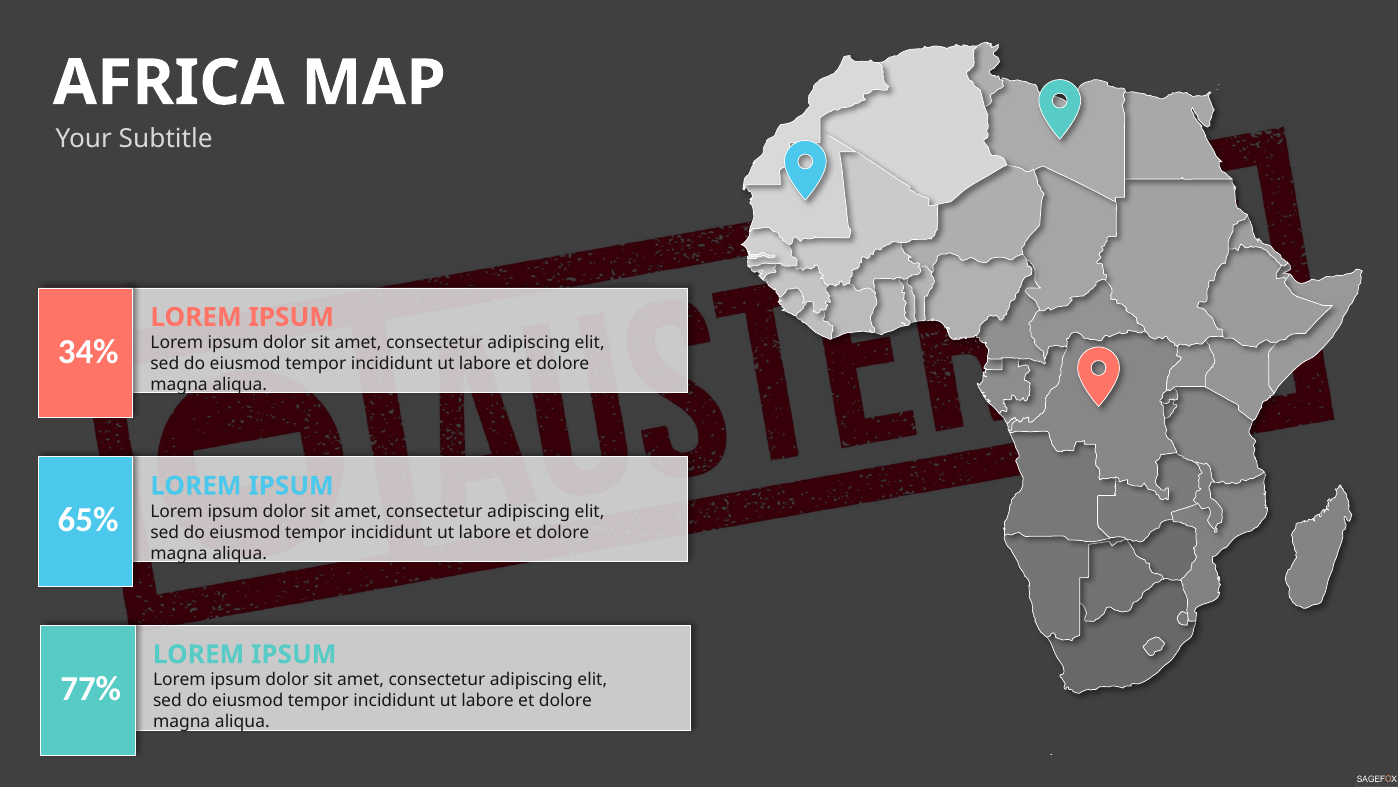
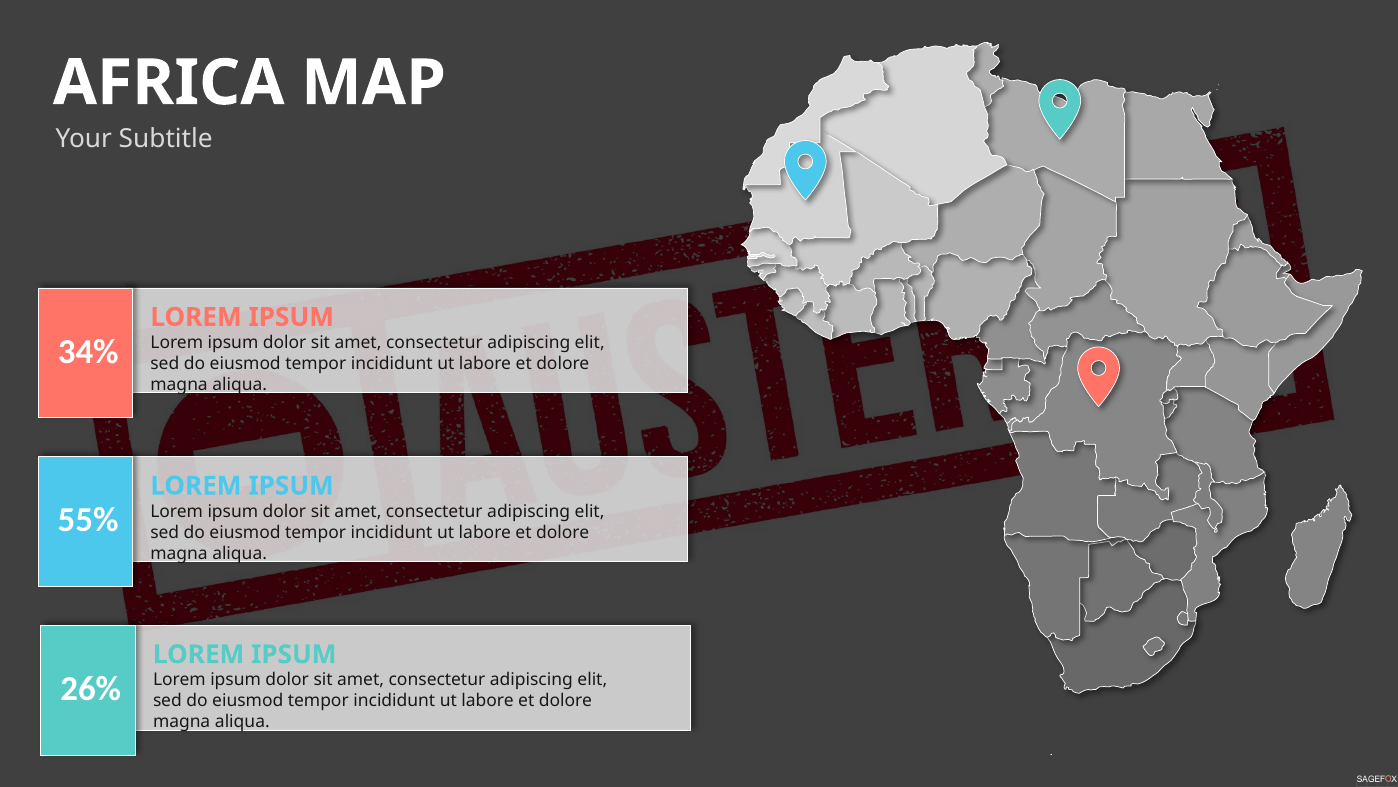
65%: 65% -> 55%
77%: 77% -> 26%
